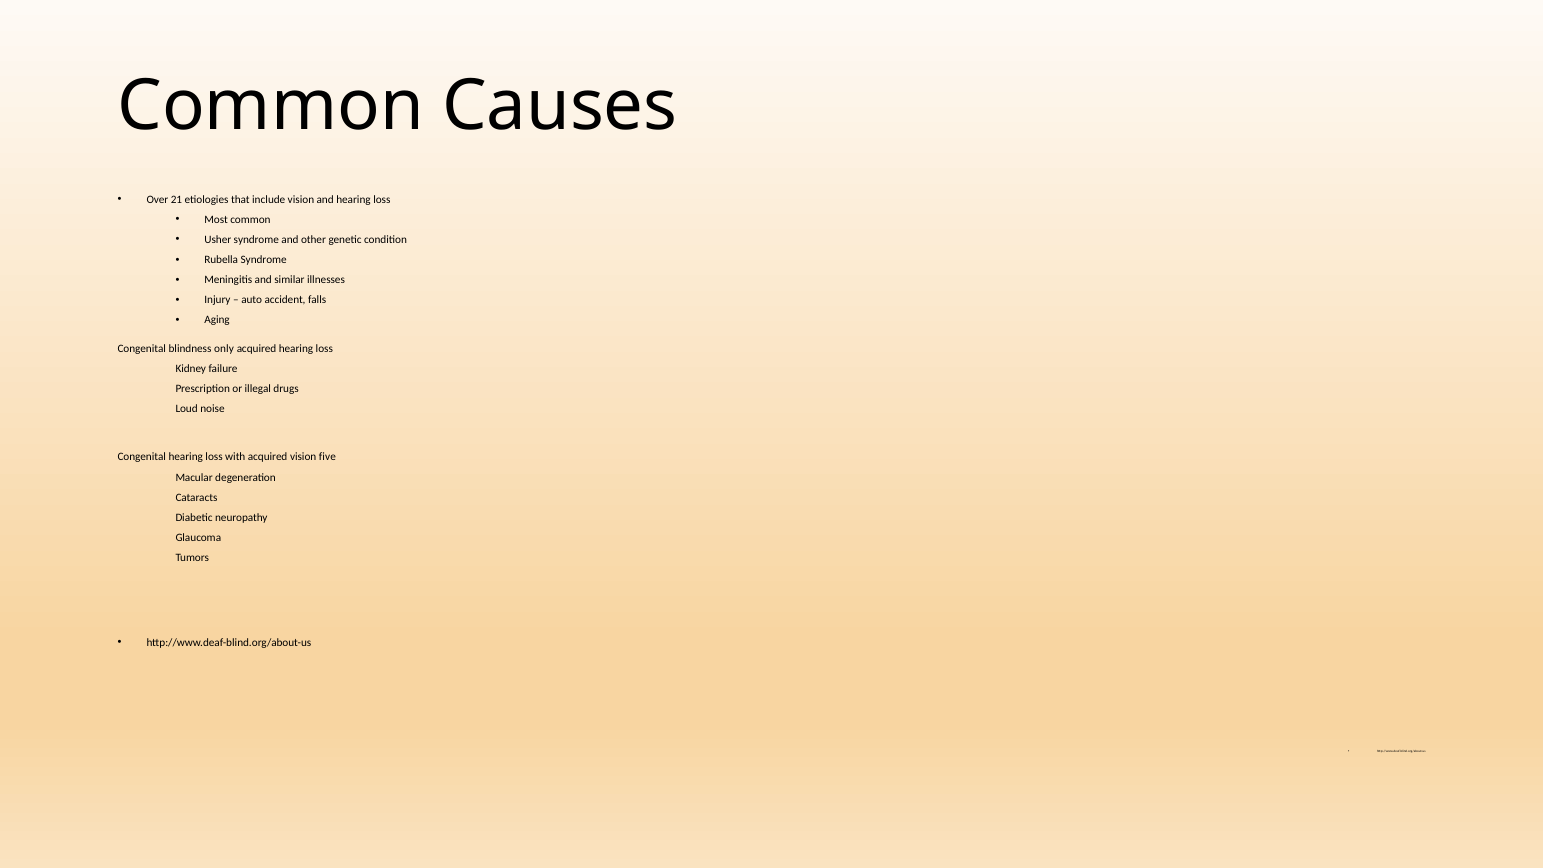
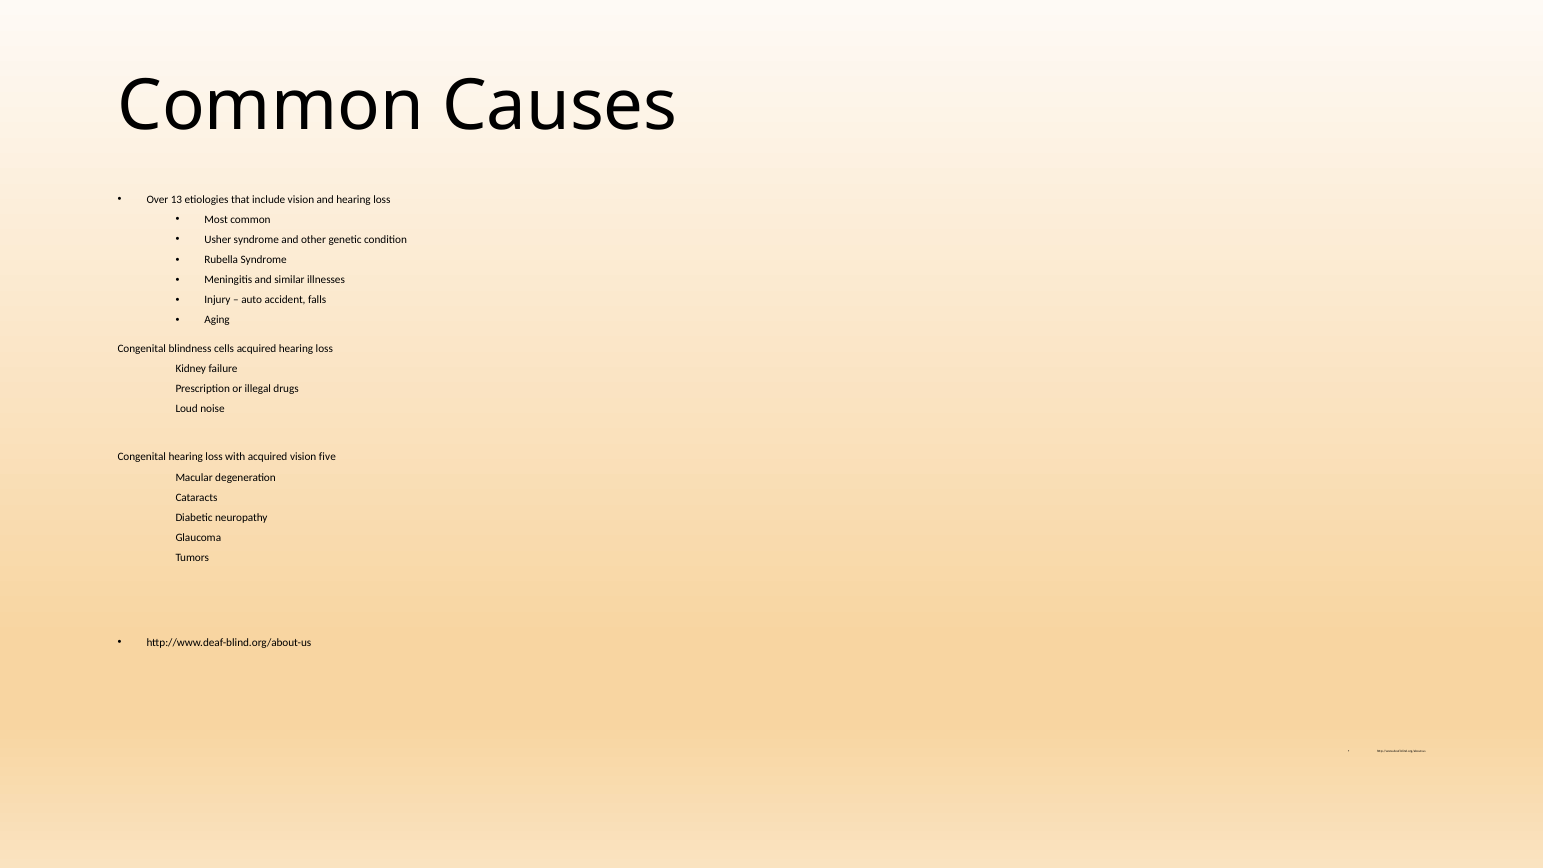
21: 21 -> 13
only: only -> cells
